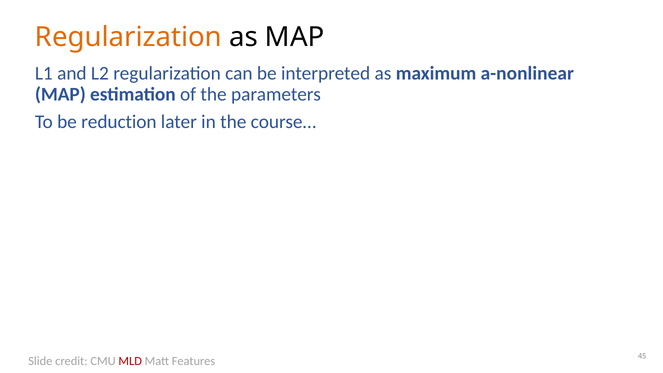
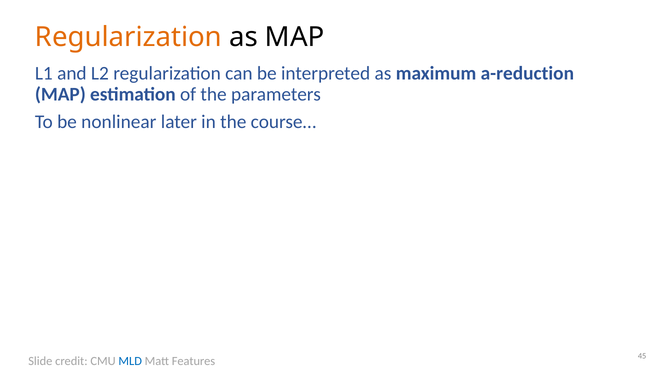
a-nonlinear: a-nonlinear -> a-reduction
reduction: reduction -> nonlinear
MLD colour: red -> blue
